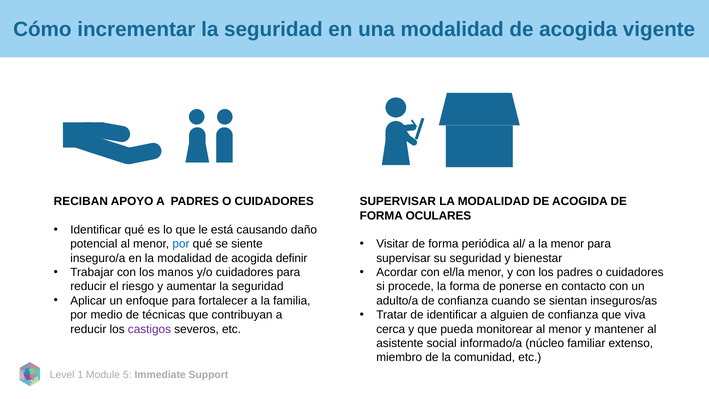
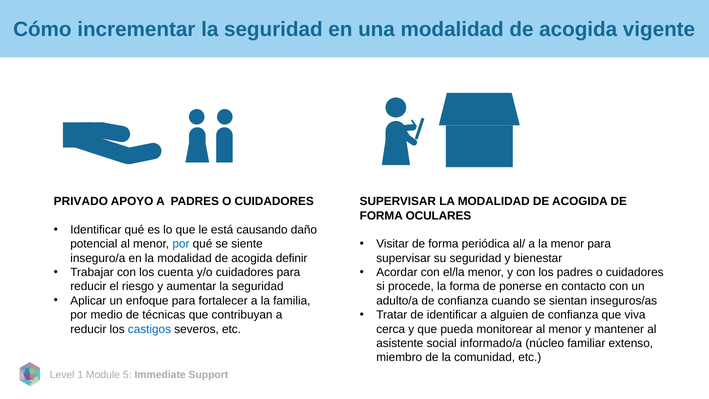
RECIBAN: RECIBAN -> PRIVADO
manos: manos -> cuenta
castigos colour: purple -> blue
